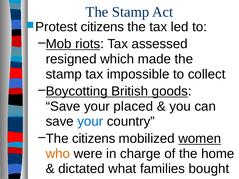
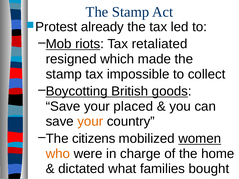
Protest citizens: citizens -> already
assessed: assessed -> retaliated
your at (90, 122) colour: blue -> orange
